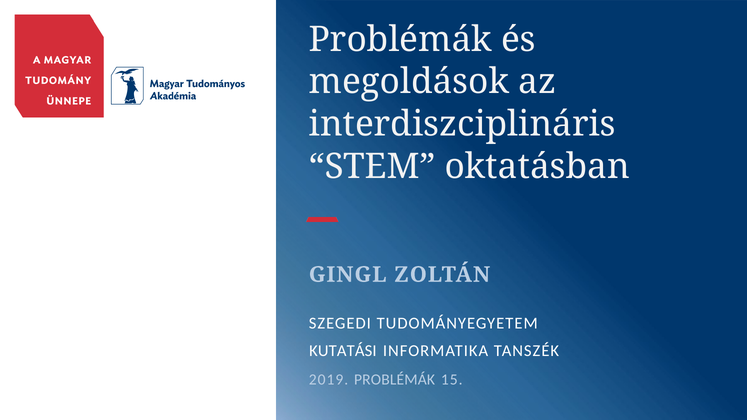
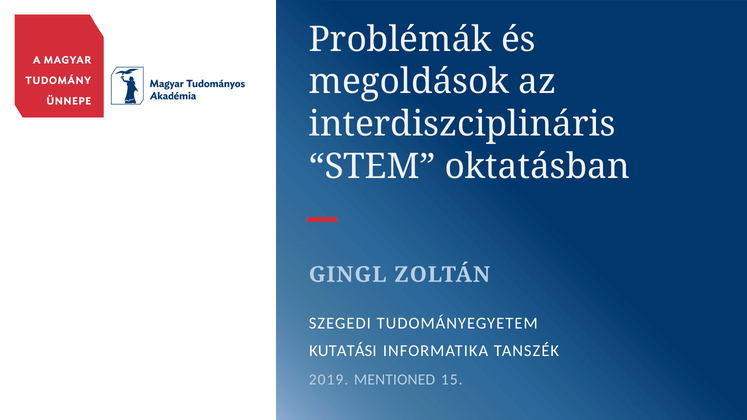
2019 PROBLÉMÁK: PROBLÉMÁK -> MENTIONED
